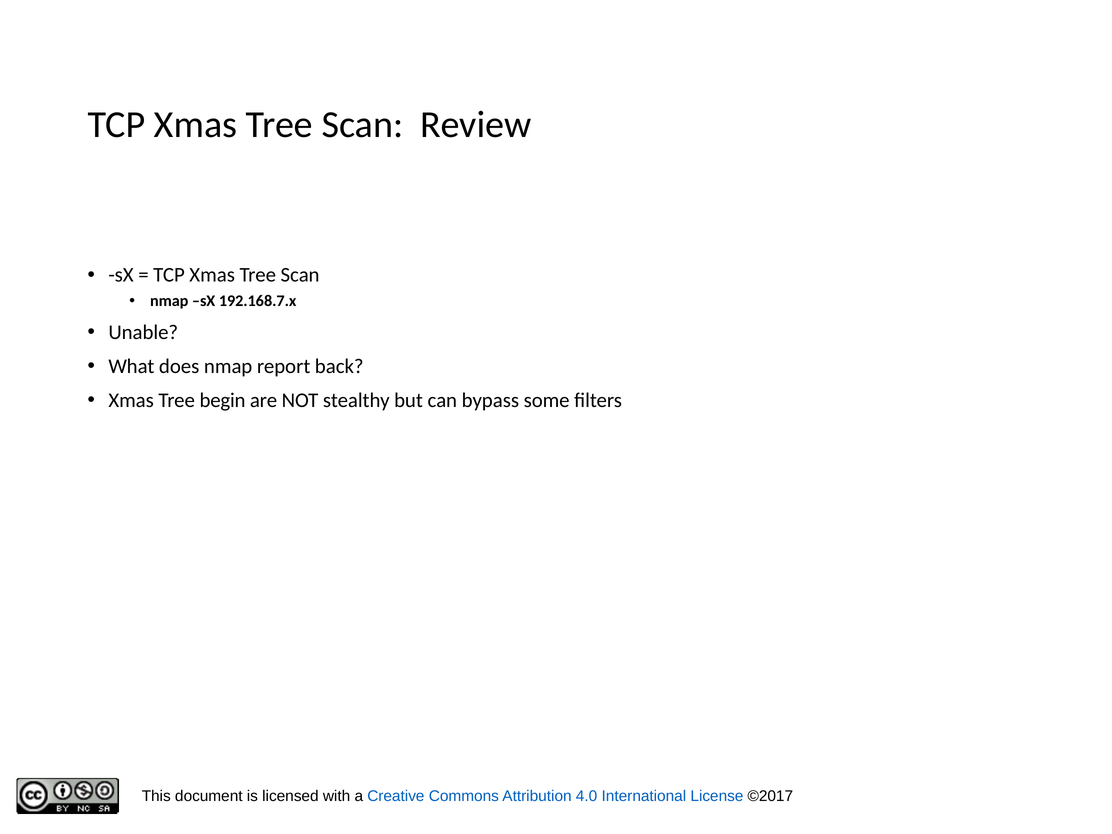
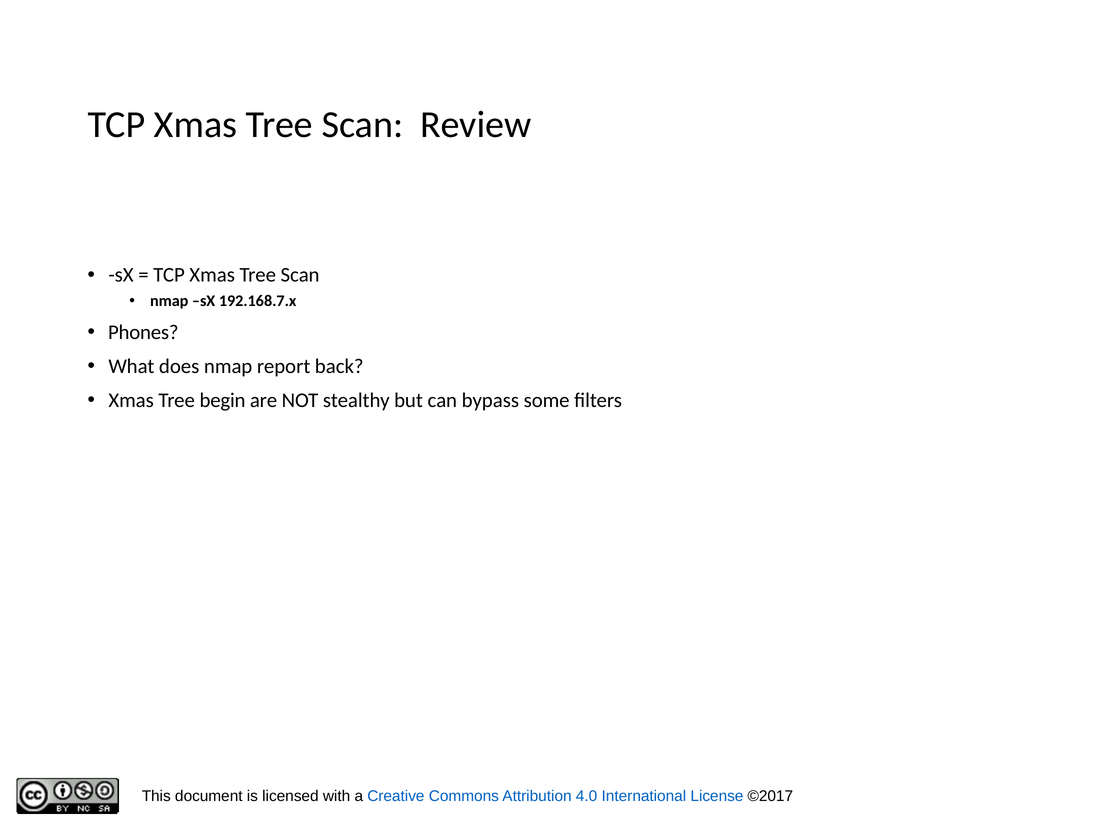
Unable: Unable -> Phones
